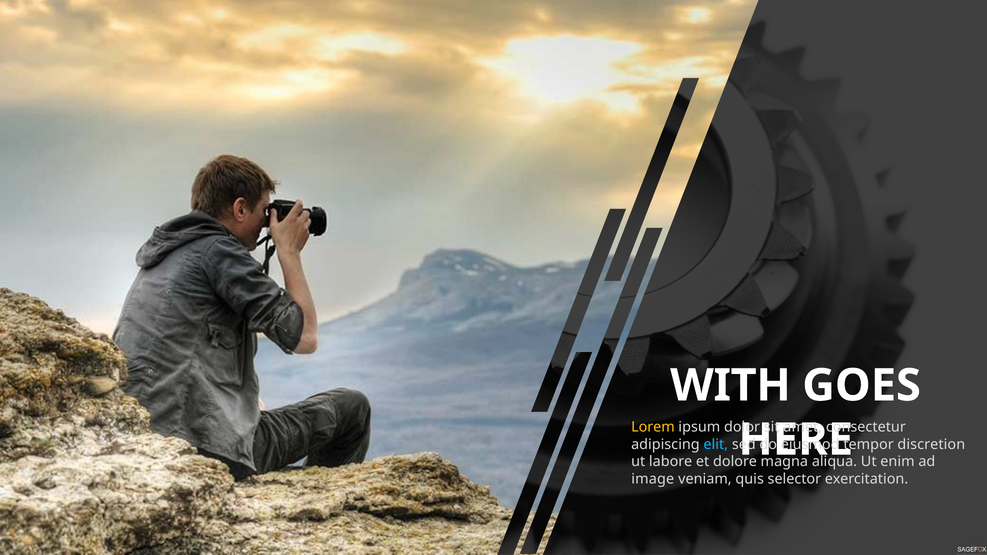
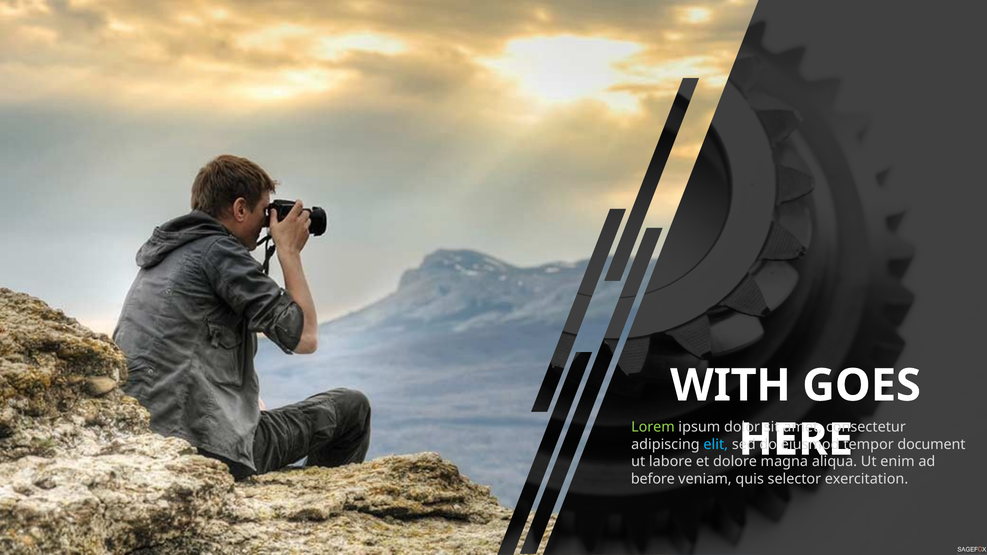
Lorem colour: yellow -> light green
discretion: discretion -> document
image: image -> before
